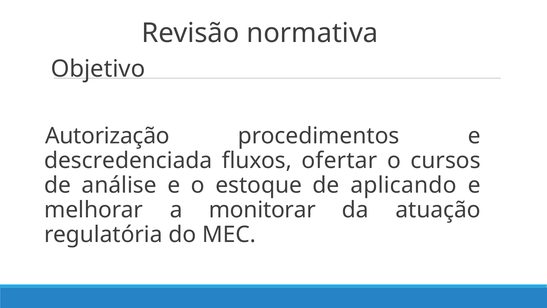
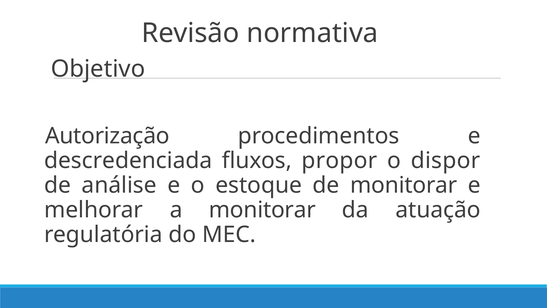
ofertar: ofertar -> propor
cursos: cursos -> dispor
de aplicando: aplicando -> monitorar
